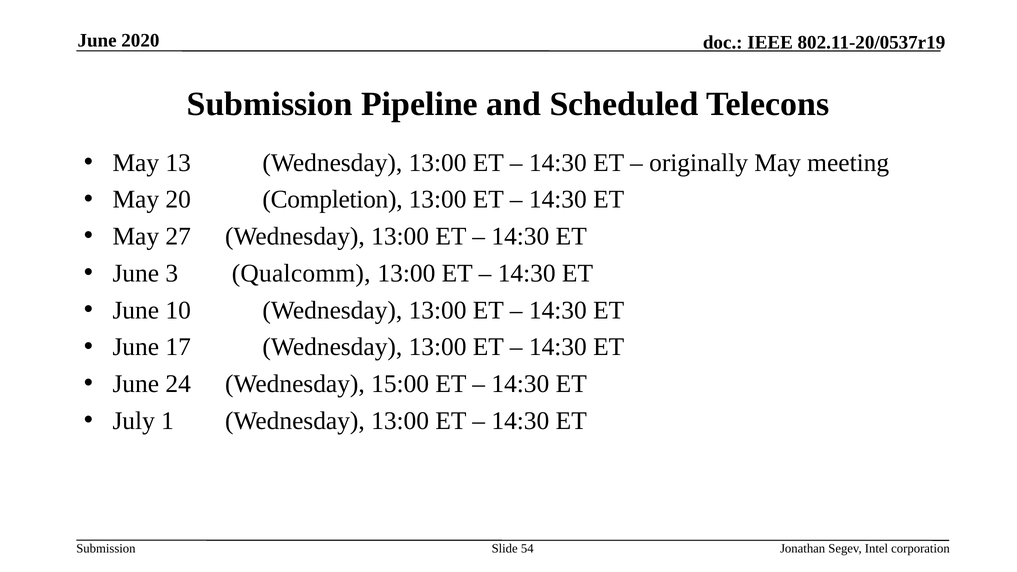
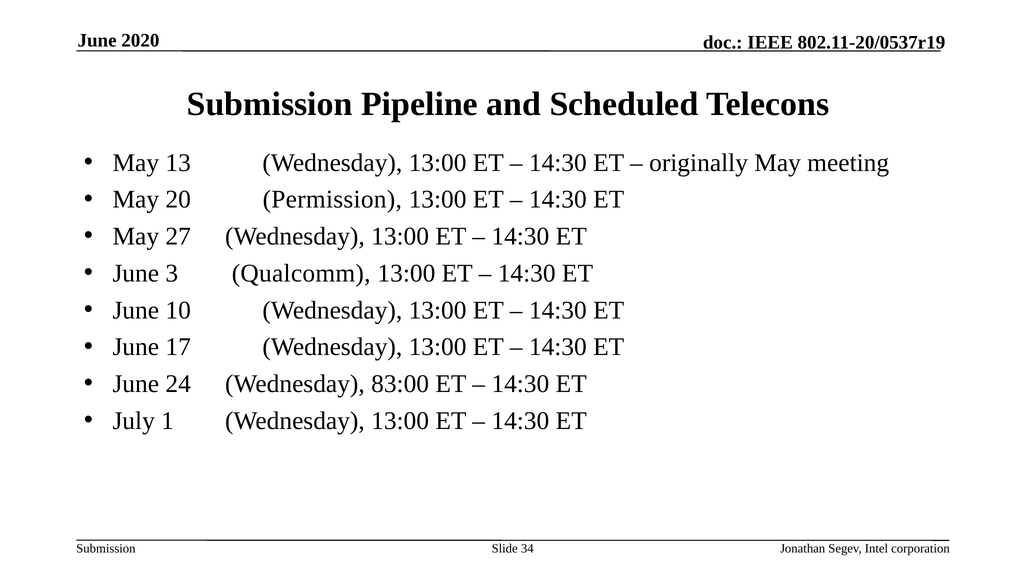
Completion: Completion -> Permission
15:00: 15:00 -> 83:00
54: 54 -> 34
